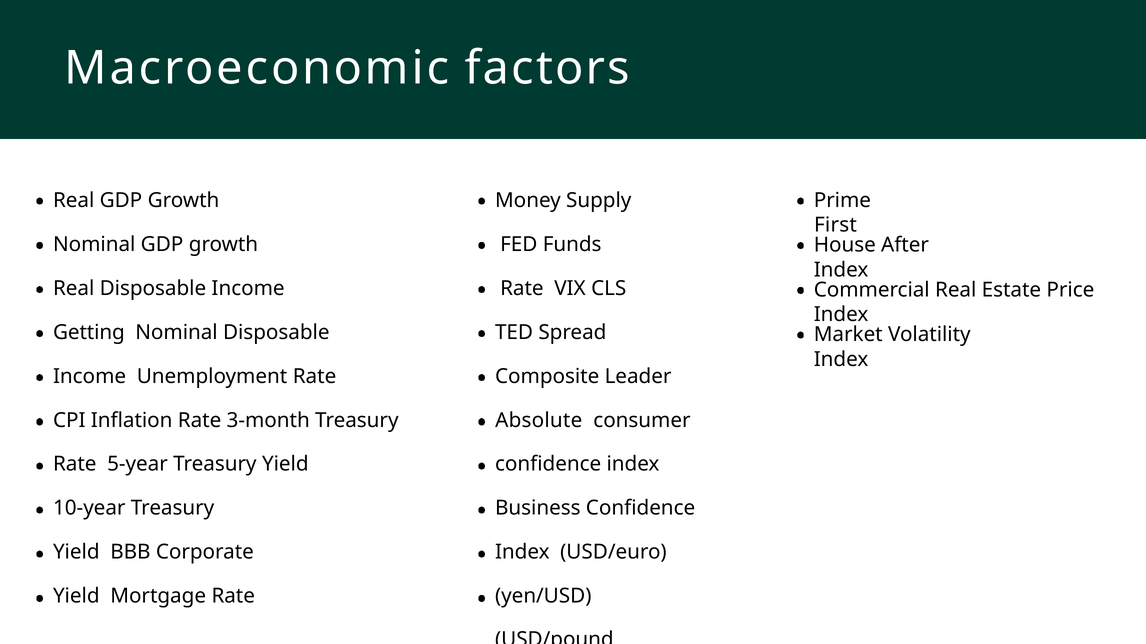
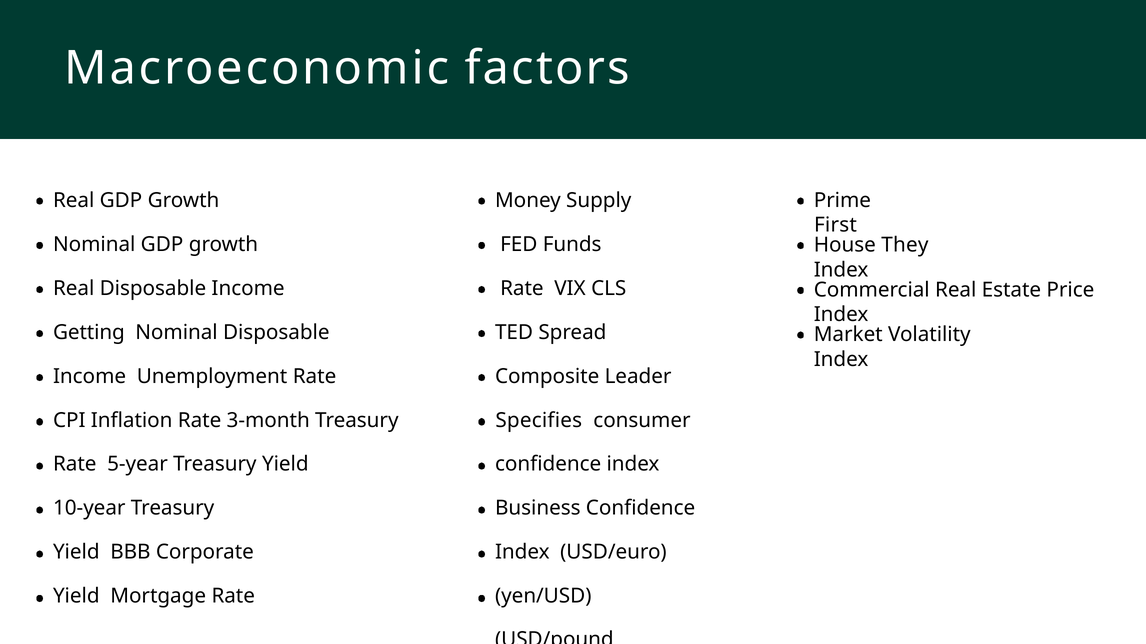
After: After -> They
Absolute: Absolute -> Specifies
